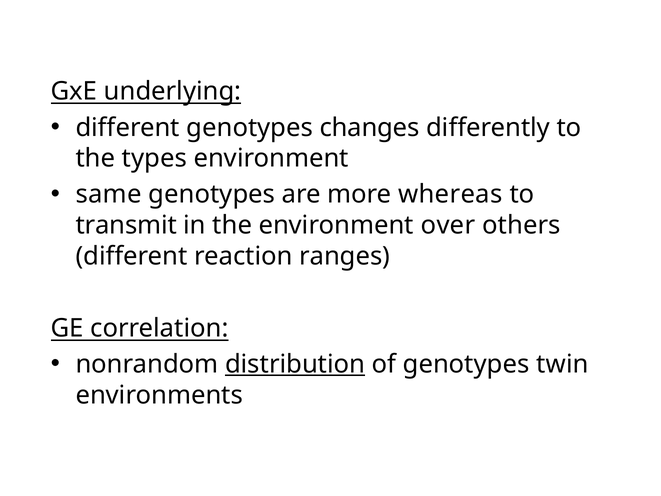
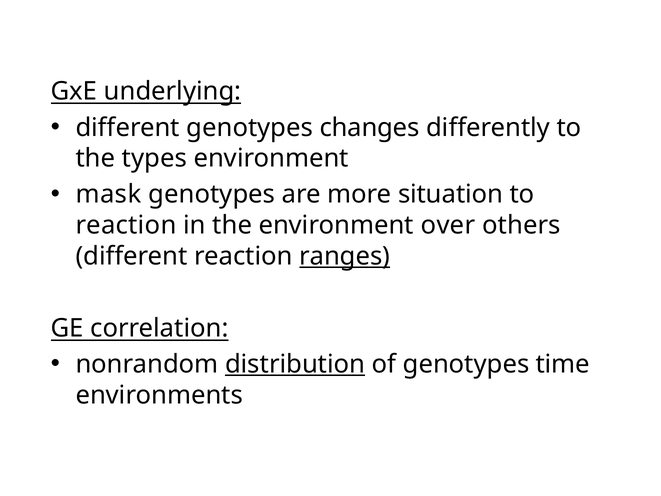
same: same -> mask
whereas: whereas -> situation
transmit at (126, 225): transmit -> reaction
ranges underline: none -> present
twin: twin -> time
